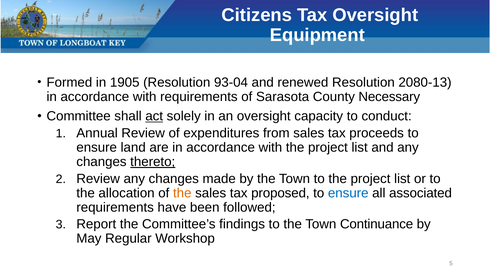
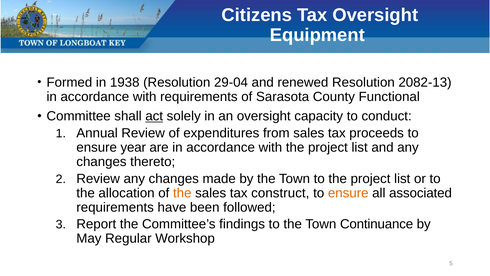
1905: 1905 -> 1938
93-04: 93-04 -> 29-04
2080-13: 2080-13 -> 2082-13
Necessary: Necessary -> Functional
land: land -> year
thereto underline: present -> none
proposed: proposed -> construct
ensure at (348, 193) colour: blue -> orange
